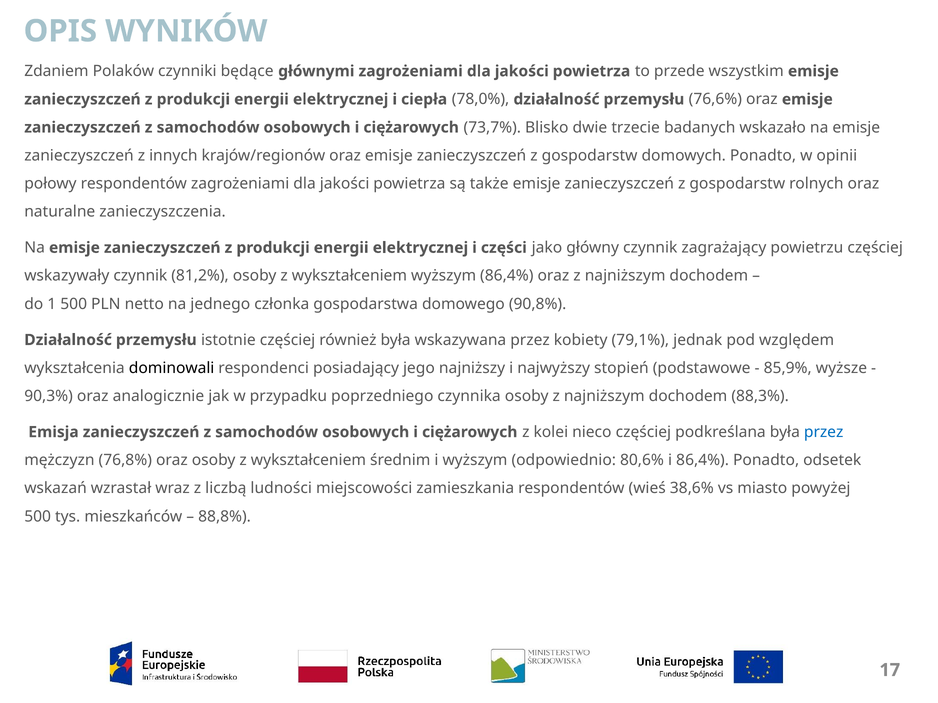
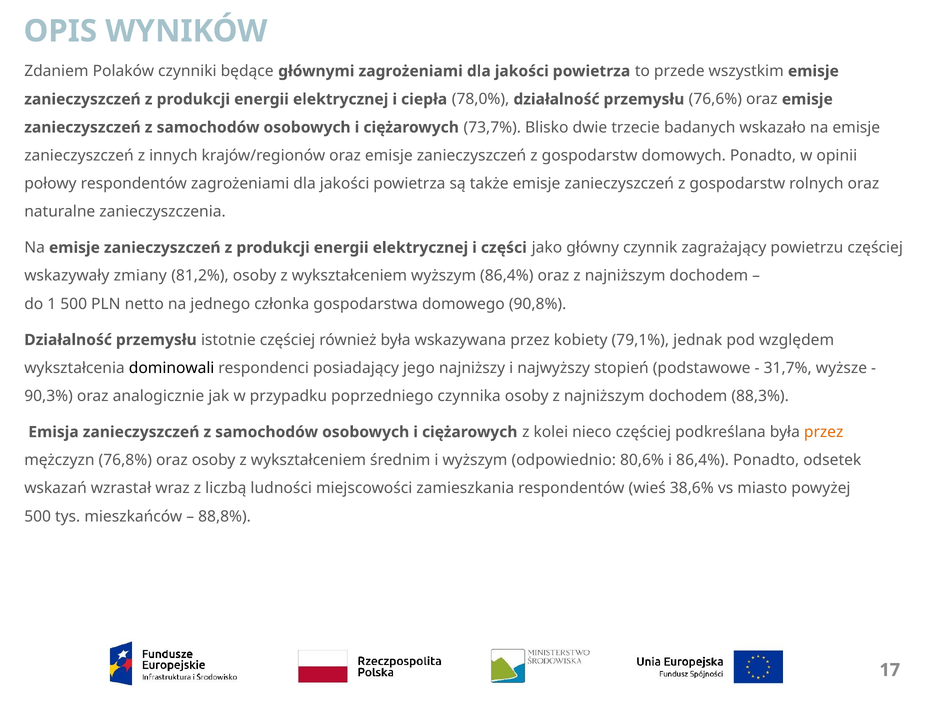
wskazywały czynnik: czynnik -> zmiany
85,9%: 85,9% -> 31,7%
przez at (824, 432) colour: blue -> orange
